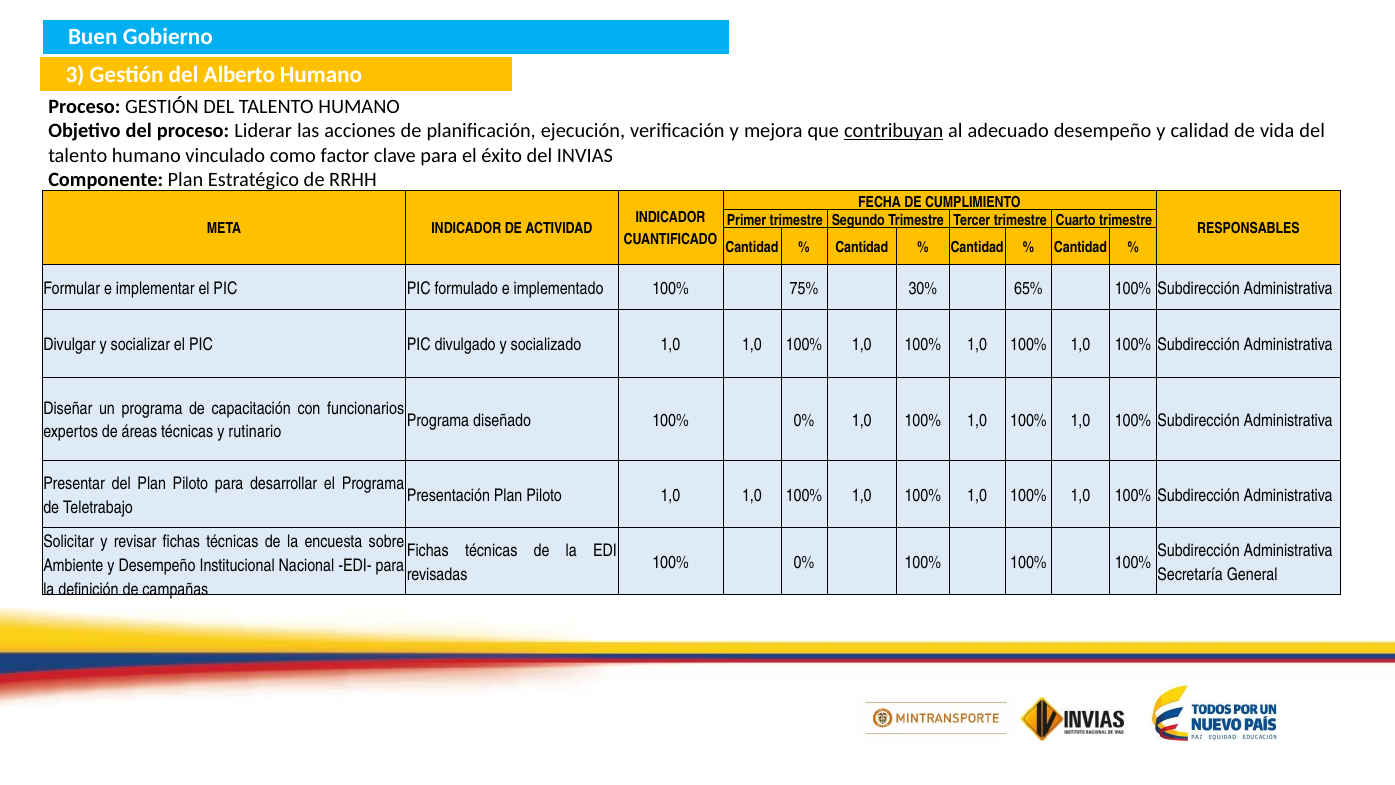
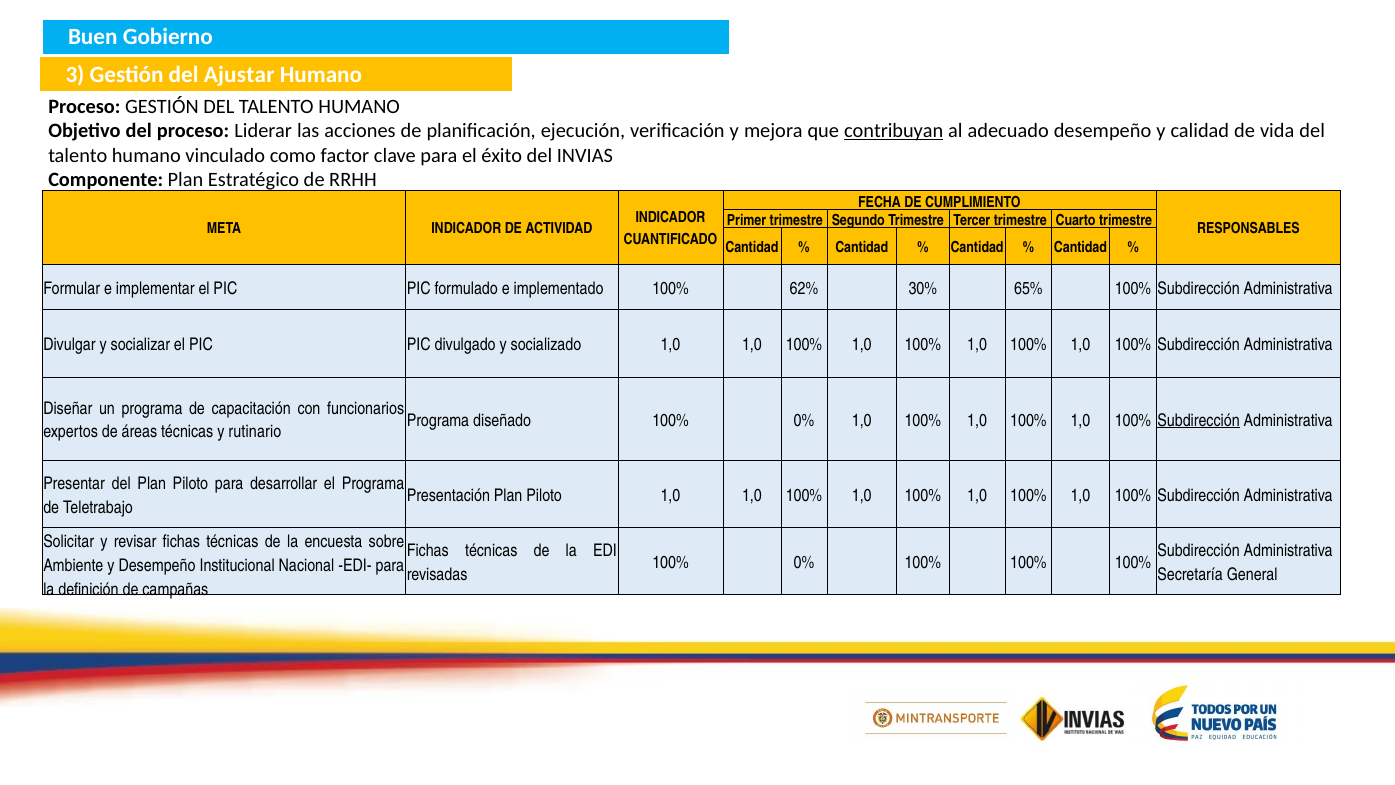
Alberto: Alberto -> Ajustar
75%: 75% -> 62%
Subdirección at (1199, 420) underline: none -> present
